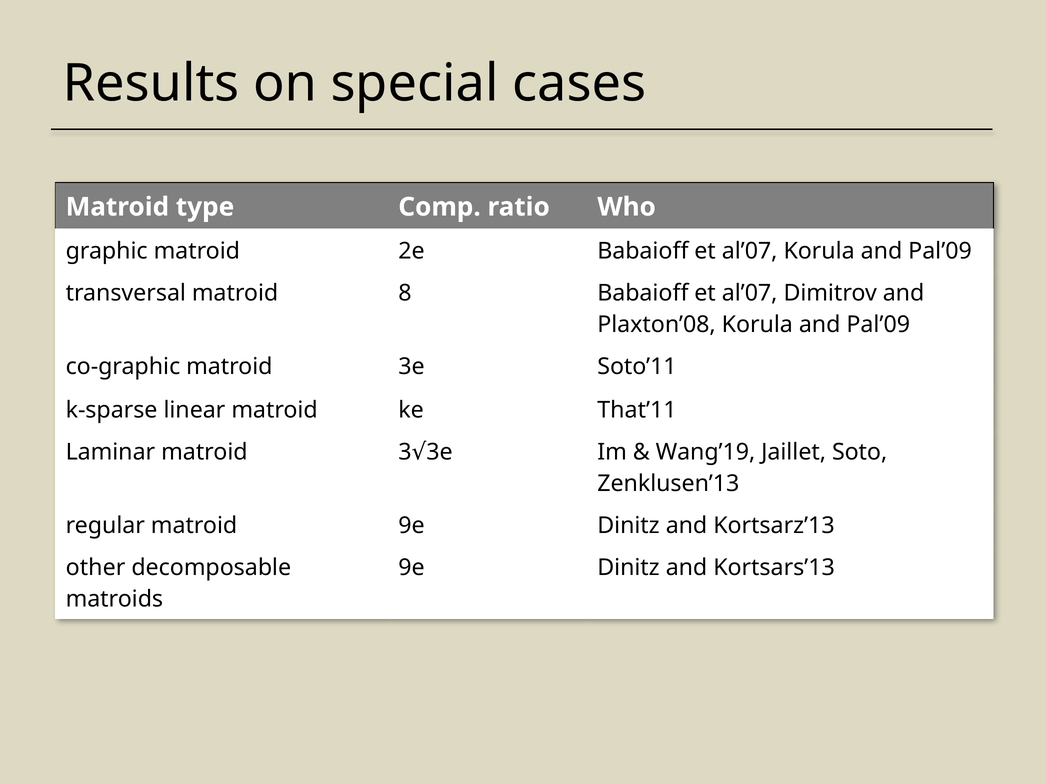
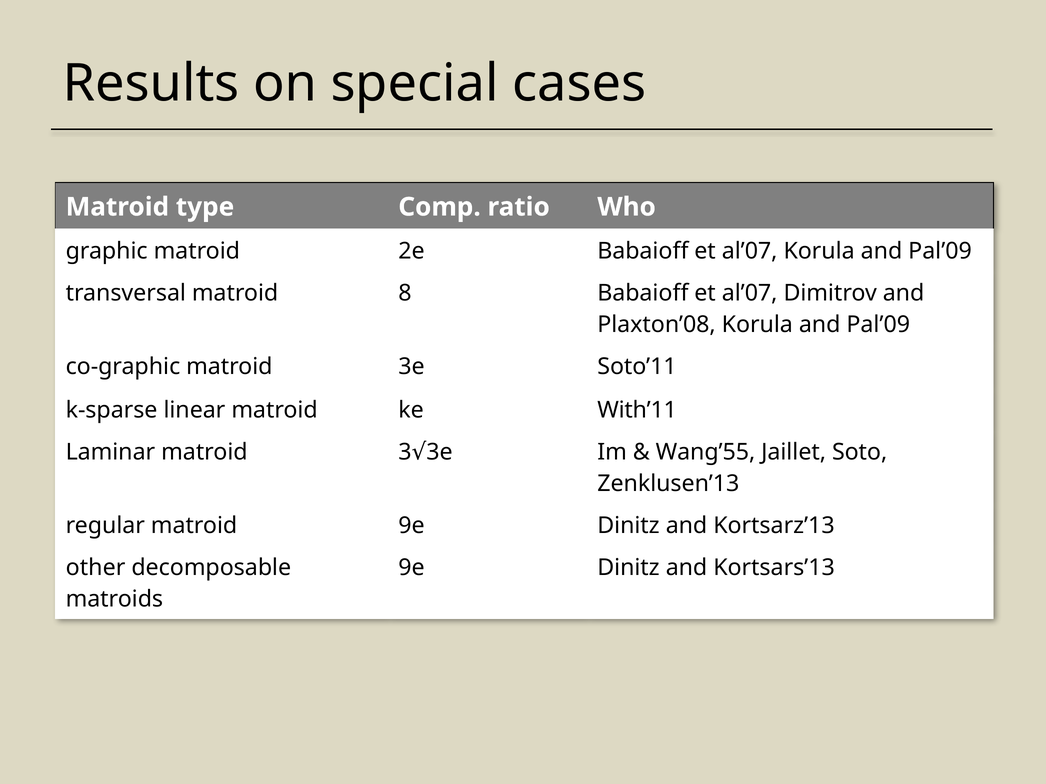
That’11: That’11 -> With’11
Wang’19: Wang’19 -> Wang’55
